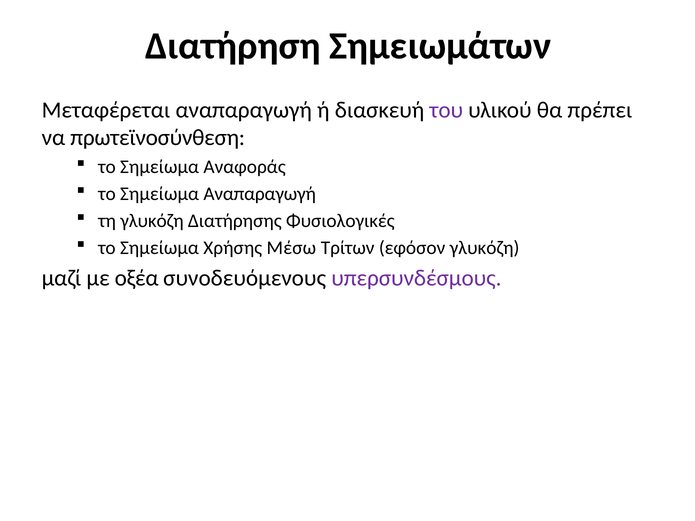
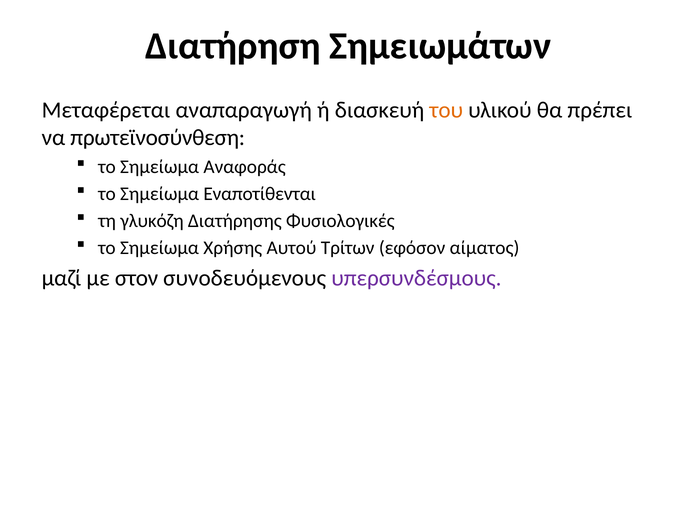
του colour: purple -> orange
Σημείωμα Αναπαραγωγή: Αναπαραγωγή -> Εναποτίθενται
Μέσω: Μέσω -> Αυτού
εφόσον γλυκόζη: γλυκόζη -> αίματος
οξέα: οξέα -> στον
